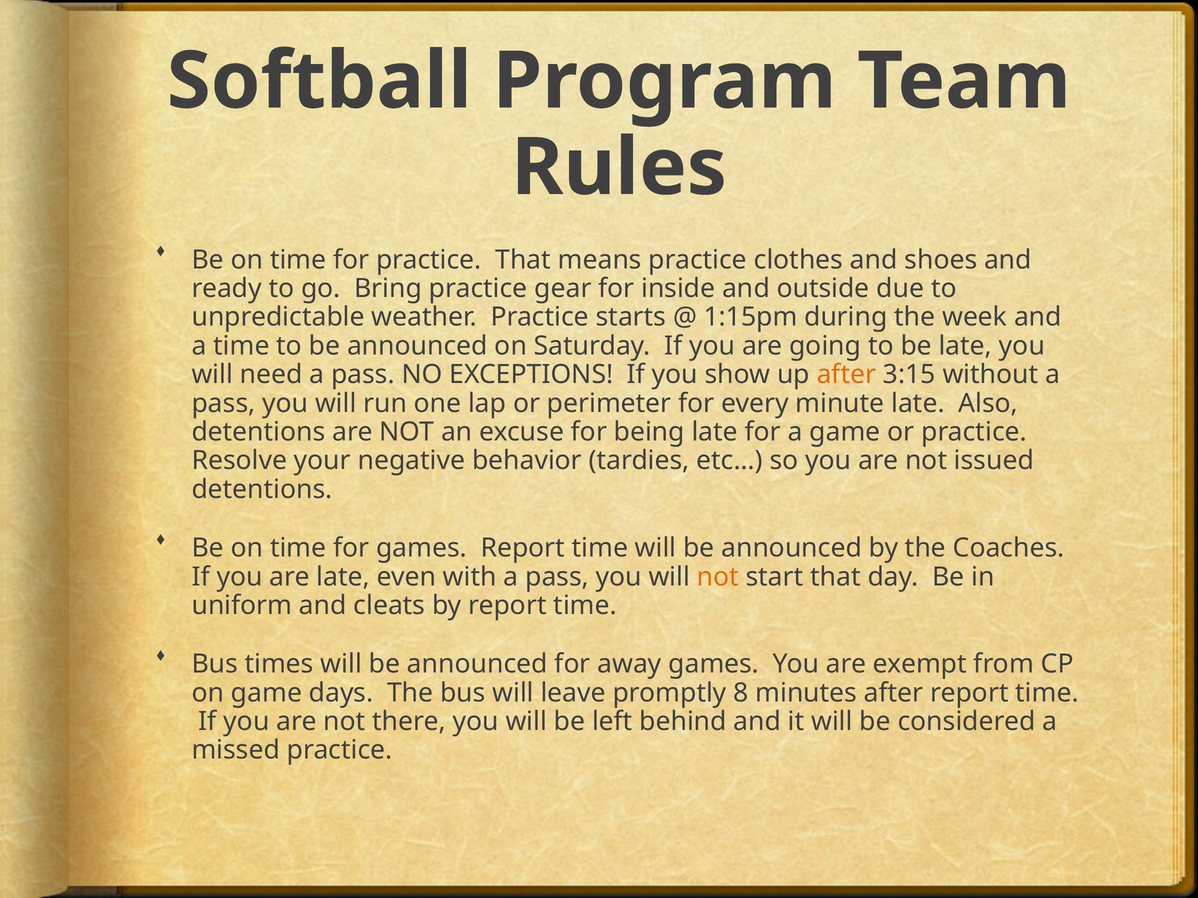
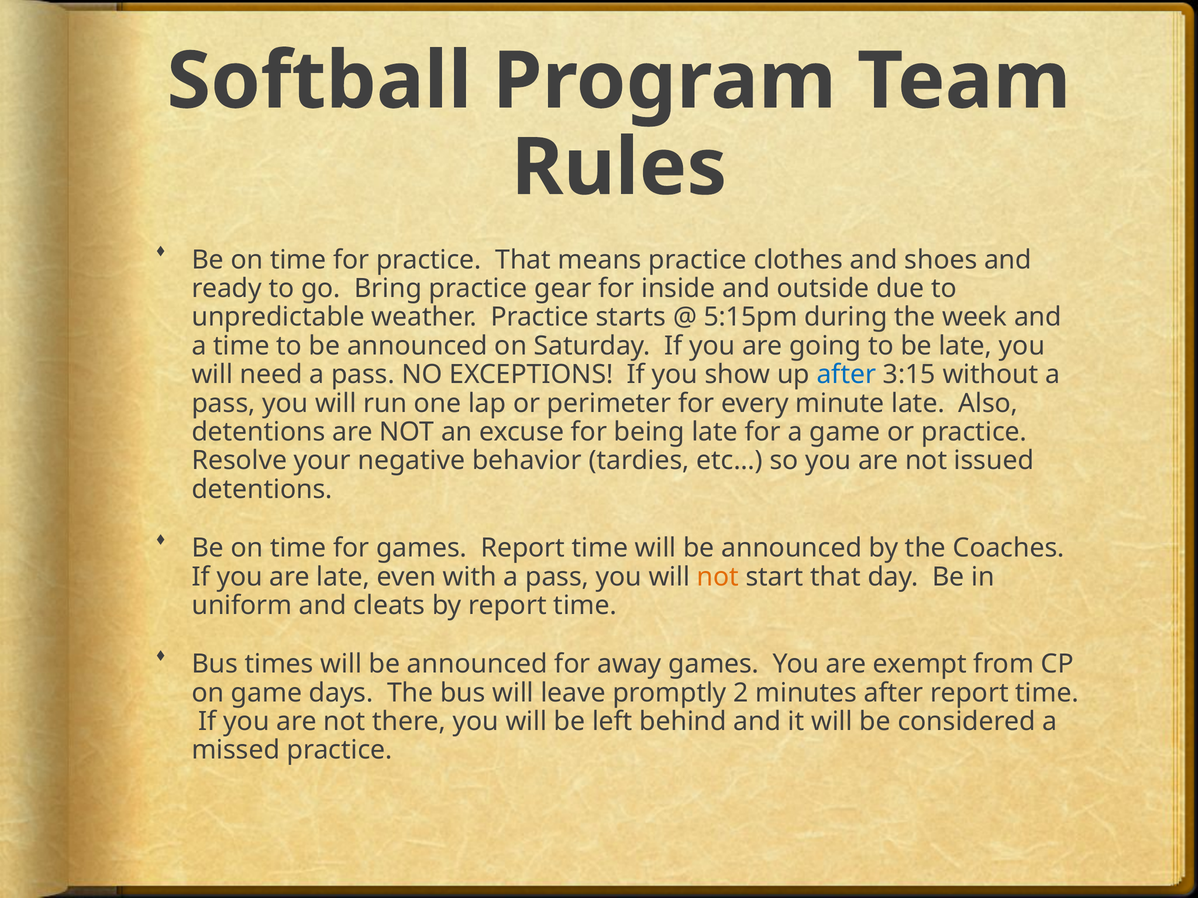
1:15pm: 1:15pm -> 5:15pm
after at (846, 375) colour: orange -> blue
8: 8 -> 2
